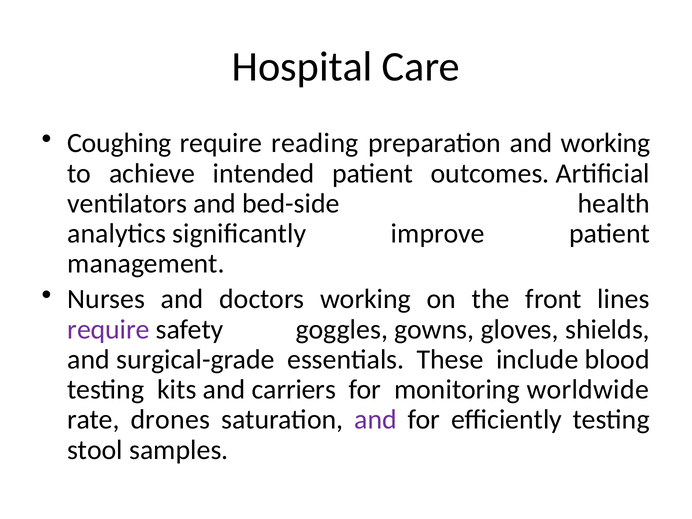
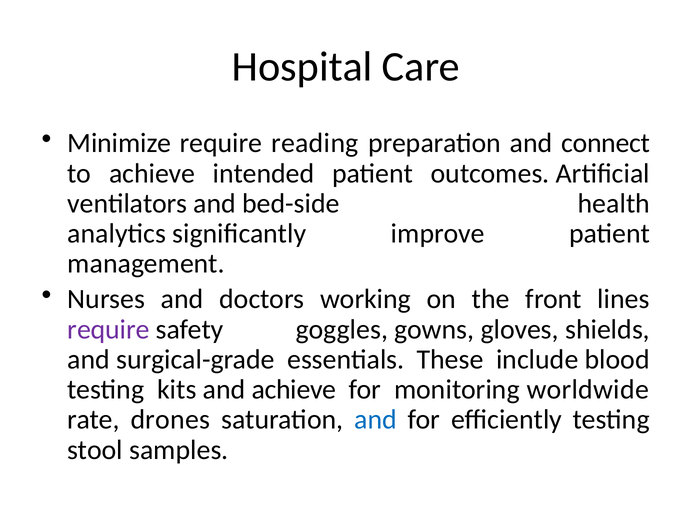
Coughing: Coughing -> Minimize
and working: working -> connect
and carriers: carriers -> achieve
and at (376, 420) colour: purple -> blue
